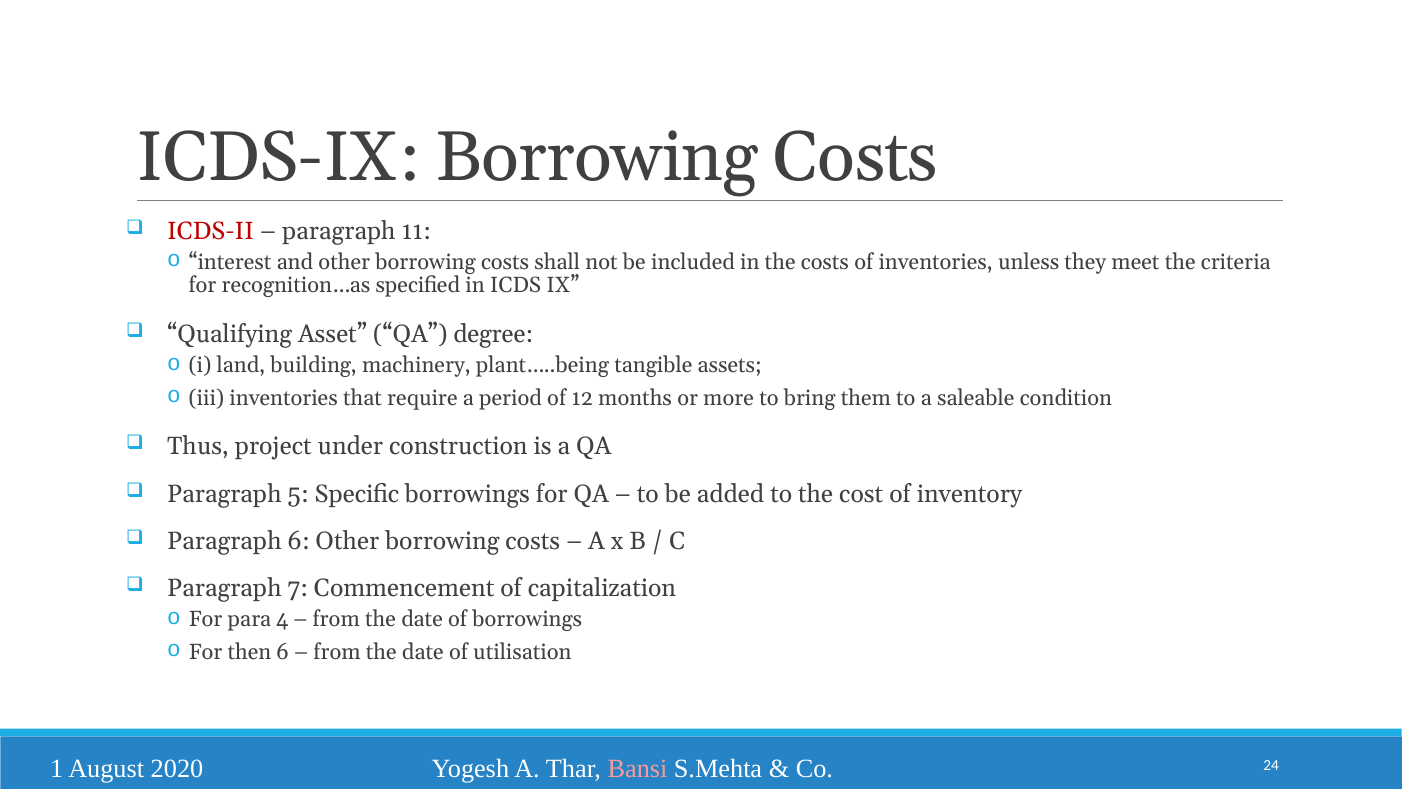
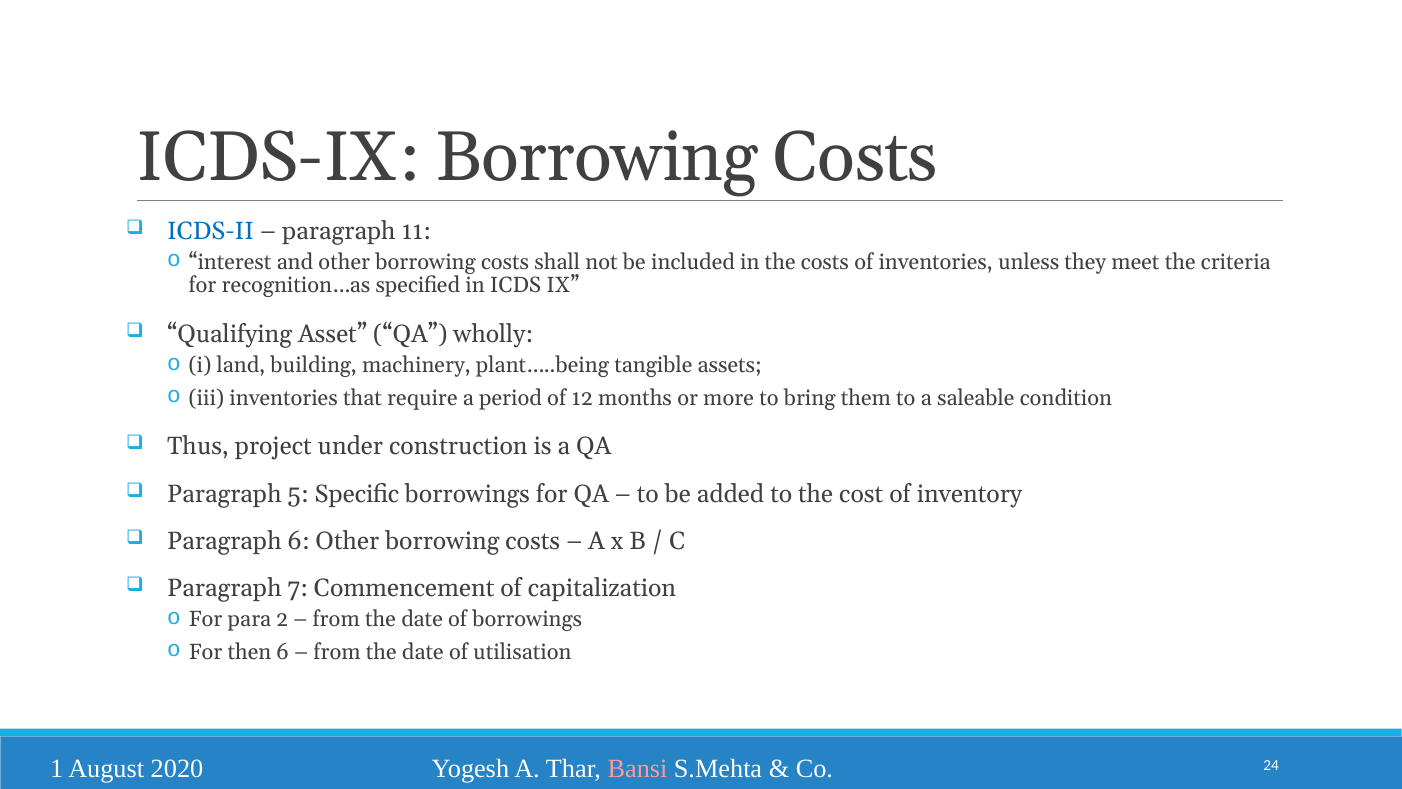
ICDS-II colour: red -> blue
degree: degree -> wholly
4: 4 -> 2
